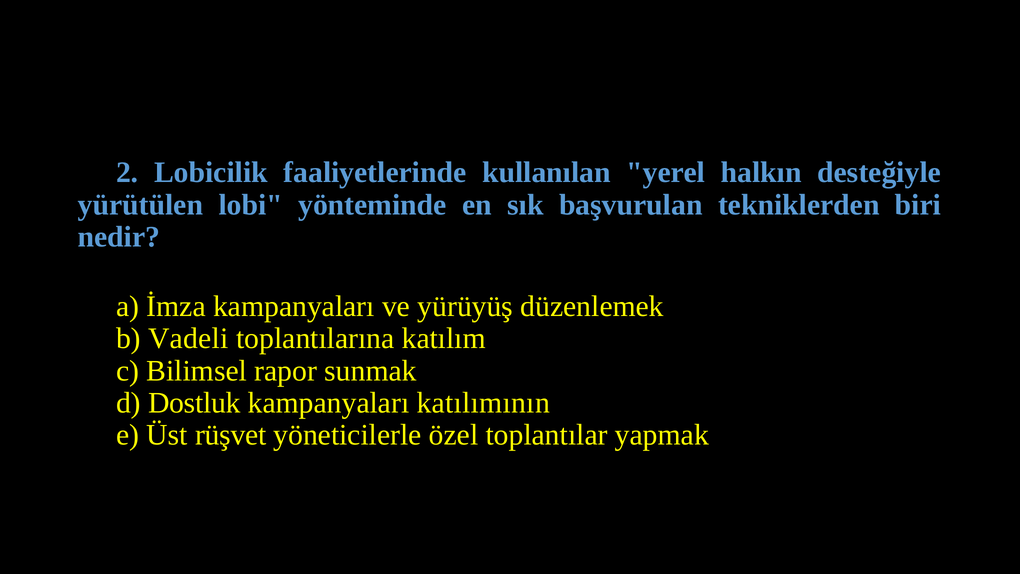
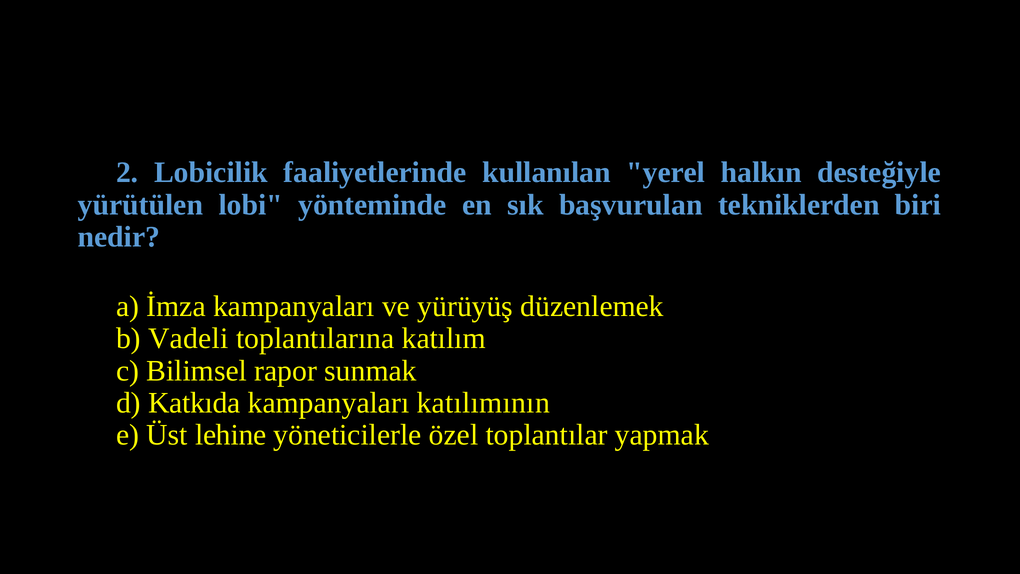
Dostluk: Dostluk -> Katkıda
rüşvet: rüşvet -> lehine
